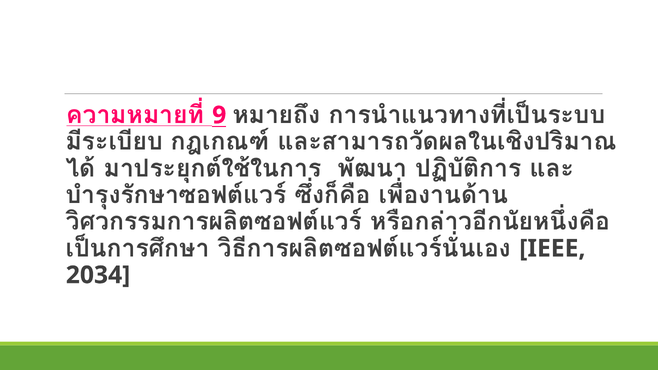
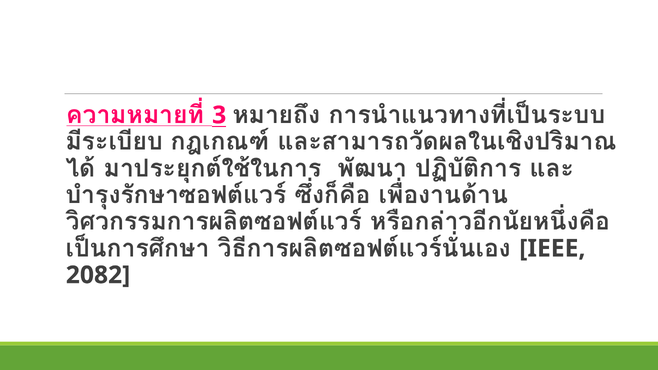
9: 9 -> 3
2034: 2034 -> 2082
